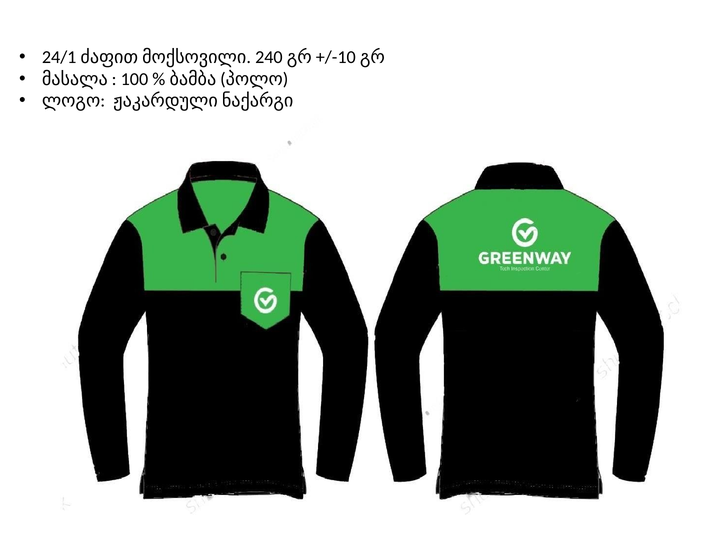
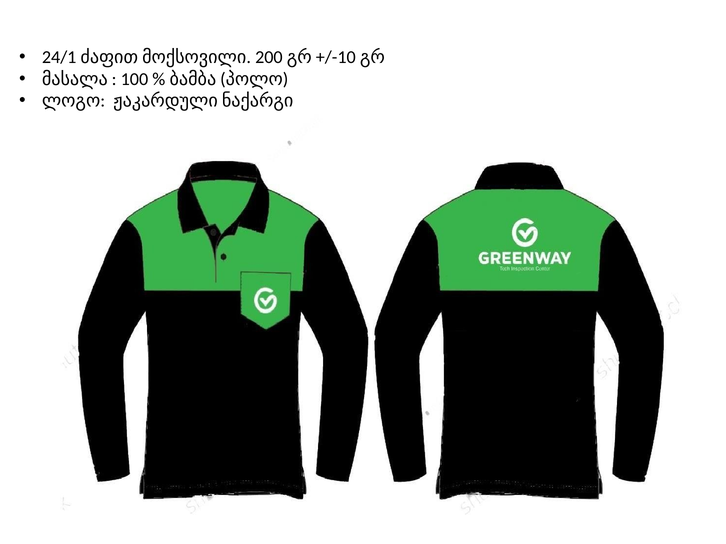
240: 240 -> 200
